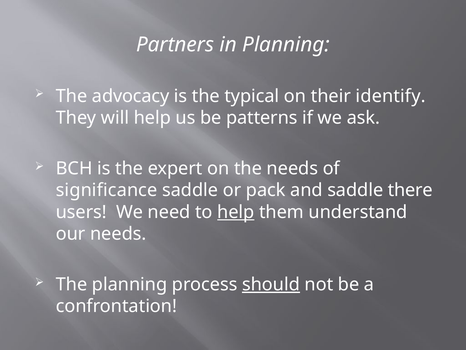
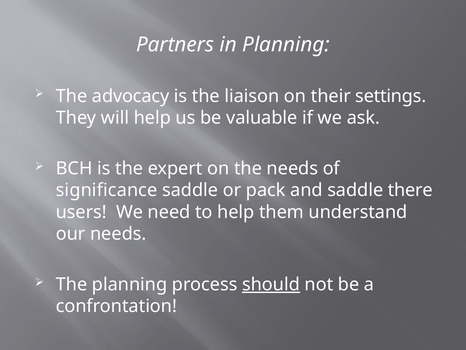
typical: typical -> liaison
identify: identify -> settings
patterns: patterns -> valuable
help at (236, 212) underline: present -> none
